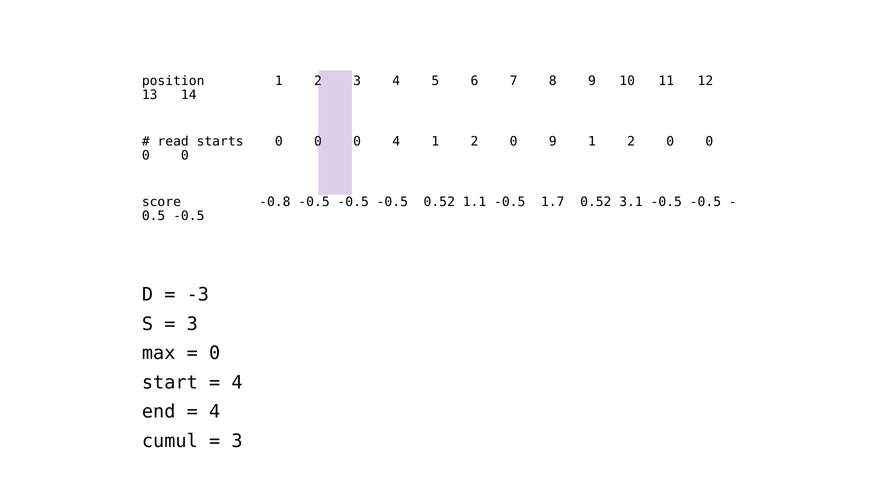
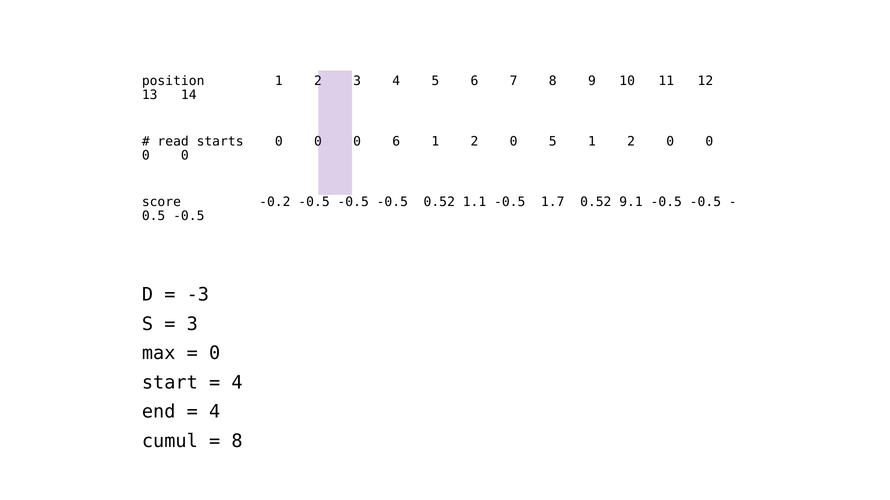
0 4: 4 -> 6
0 9: 9 -> 5
-0.8: -0.8 -> -0.2
3.1: 3.1 -> 9.1
3 at (237, 442): 3 -> 8
